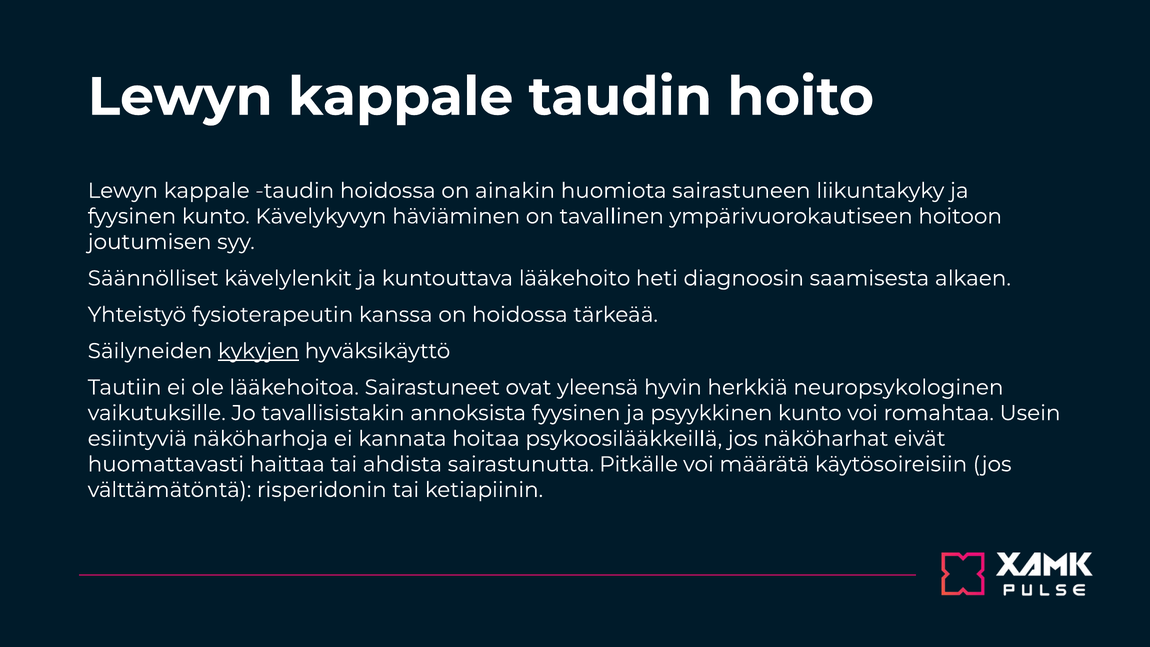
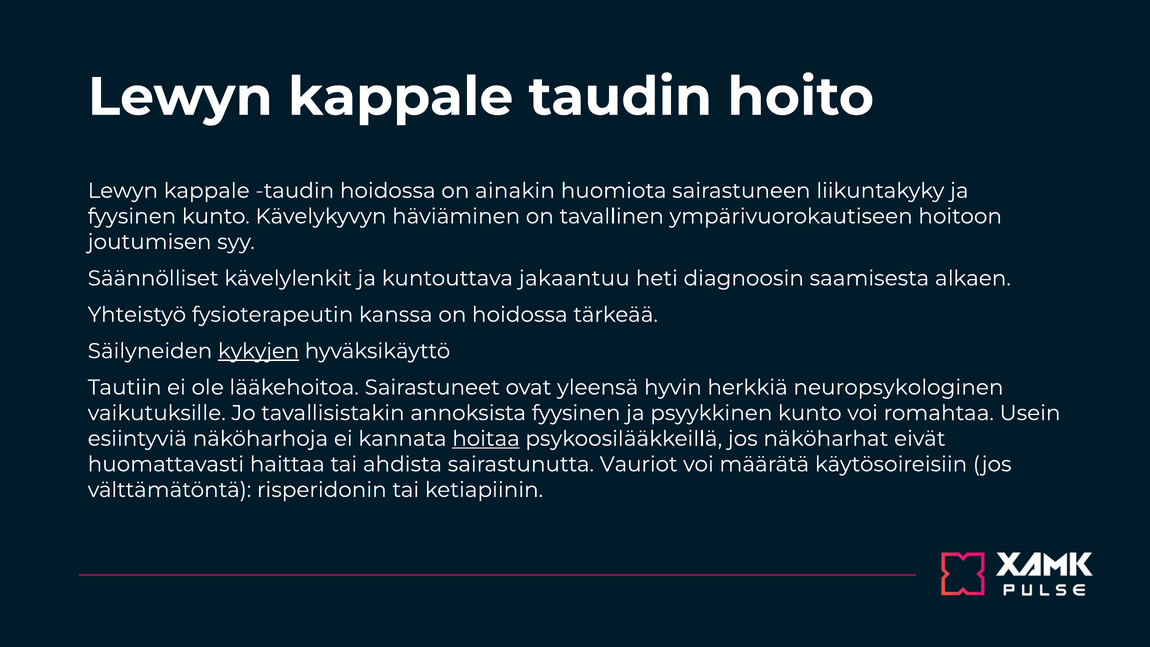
lääkehoito: lääkehoito -> jakaantuu
hoitaa underline: none -> present
Pitkälle: Pitkälle -> Vauriot
